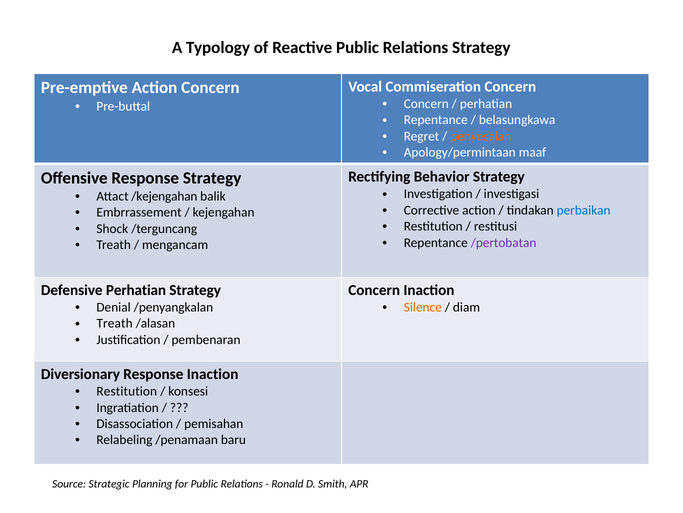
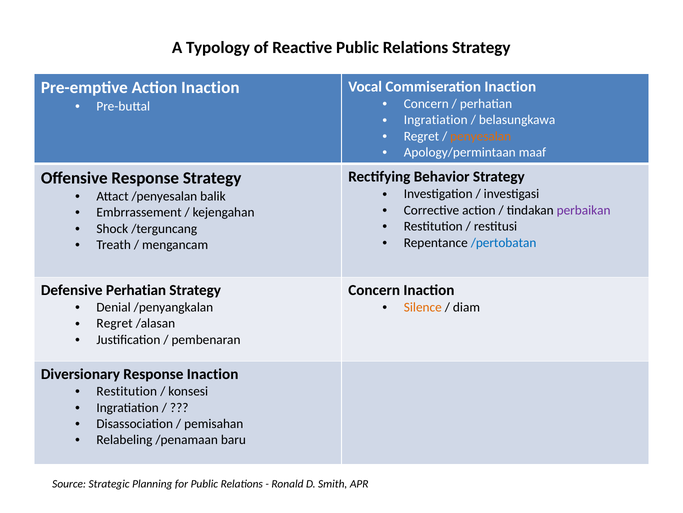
Commiseration Concern: Concern -> Inaction
Action Concern: Concern -> Inaction
Repentance at (436, 120): Repentance -> Ingratiation
/kejengahan: /kejengahan -> /penyesalan
perbaikan colour: blue -> purple
/pertobatan colour: purple -> blue
Treath at (115, 323): Treath -> Regret
